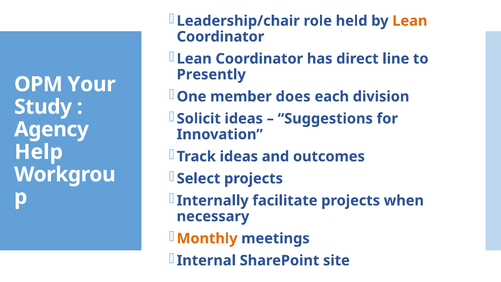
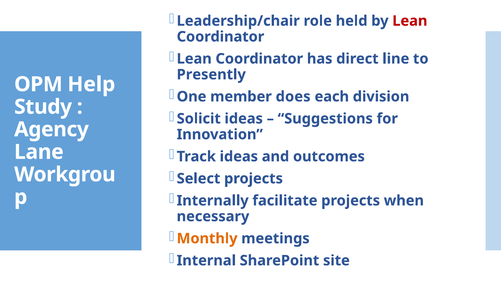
Lean at (410, 21) colour: orange -> red
Your: Your -> Help
Help: Help -> Lane
